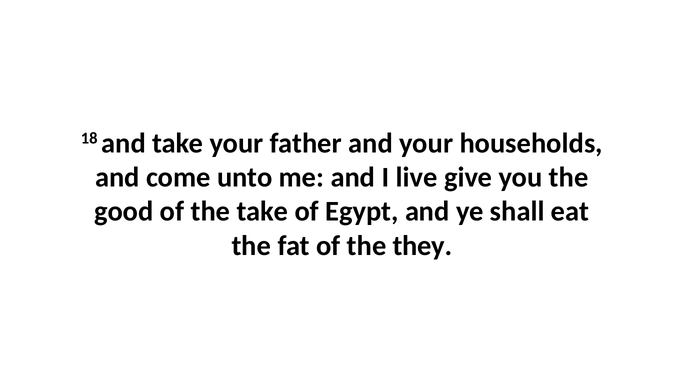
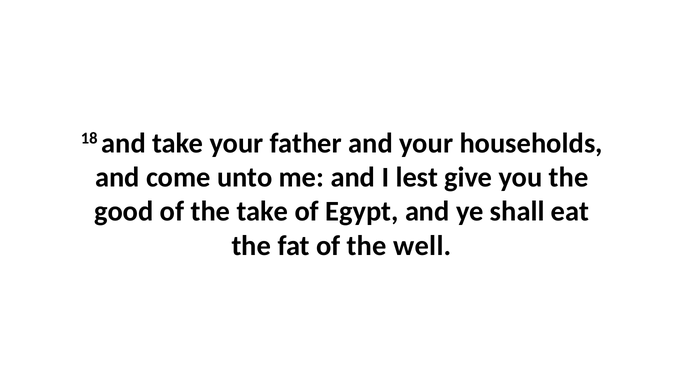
live: live -> lest
they: they -> well
